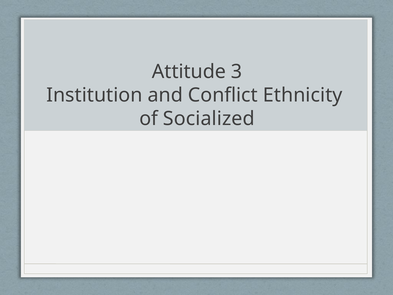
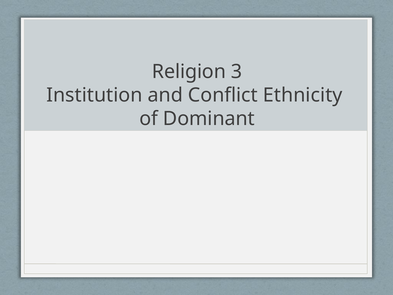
Attitude: Attitude -> Religion
Socialized: Socialized -> Dominant
